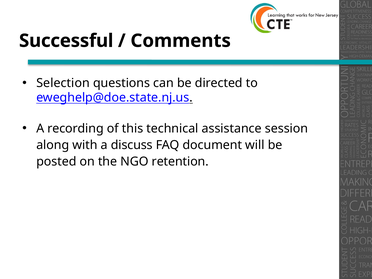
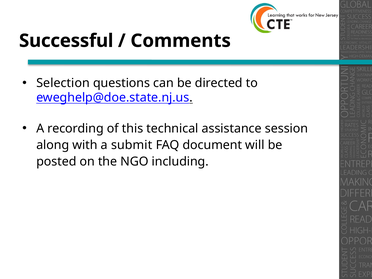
discuss: discuss -> submit
retention: retention -> including
